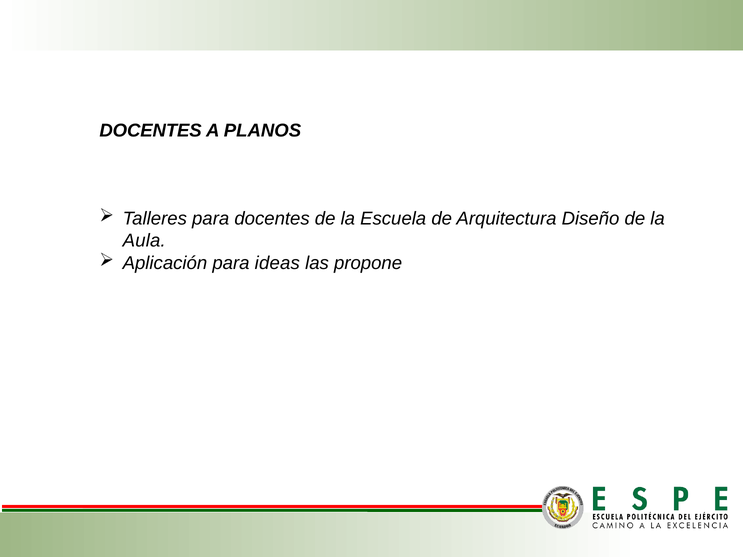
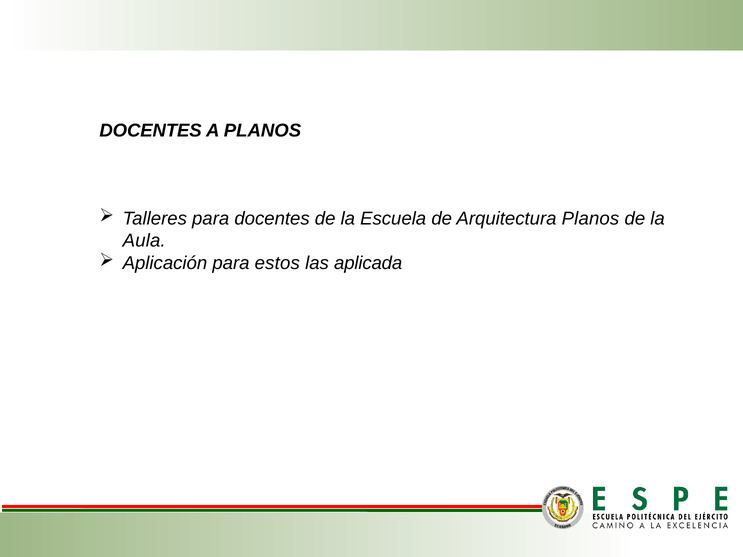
Arquitectura Diseño: Diseño -> Planos
ideas: ideas -> estos
propone: propone -> aplicada
